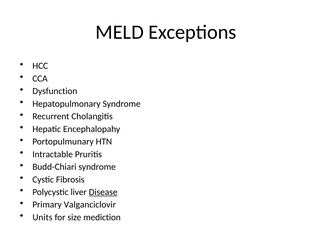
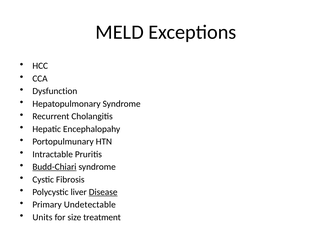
Budd-Chiari underline: none -> present
Valganciclovir: Valganciclovir -> Undetectable
mediction: mediction -> treatment
